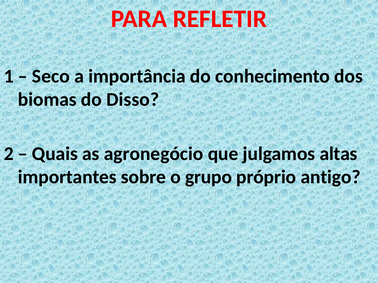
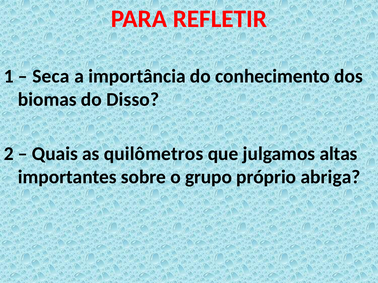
Seco: Seco -> Seca
agronegócio: agronegócio -> quilômetros
antigo: antigo -> abriga
